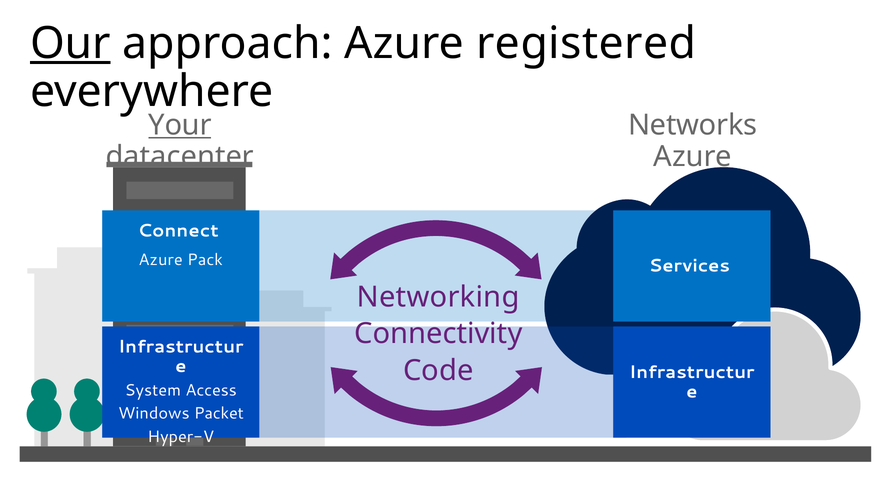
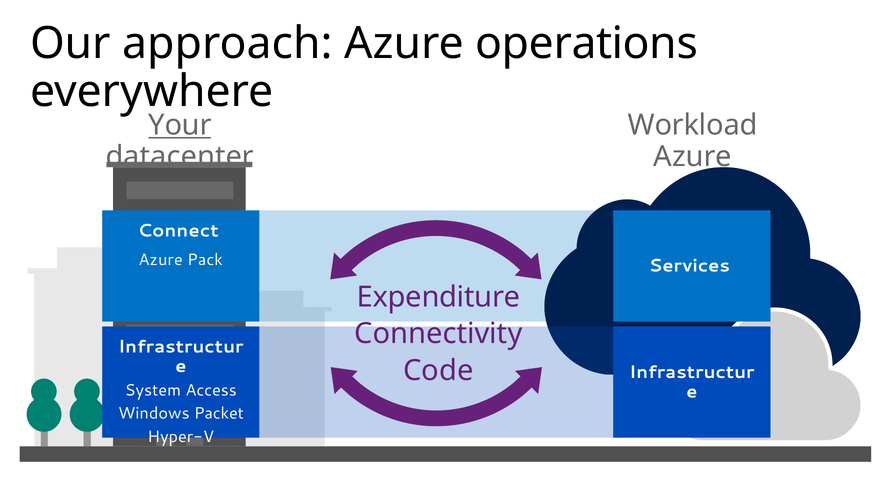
Our underline: present -> none
registered: registered -> operations
Networks: Networks -> Workload
Networking: Networking -> Expenditure
